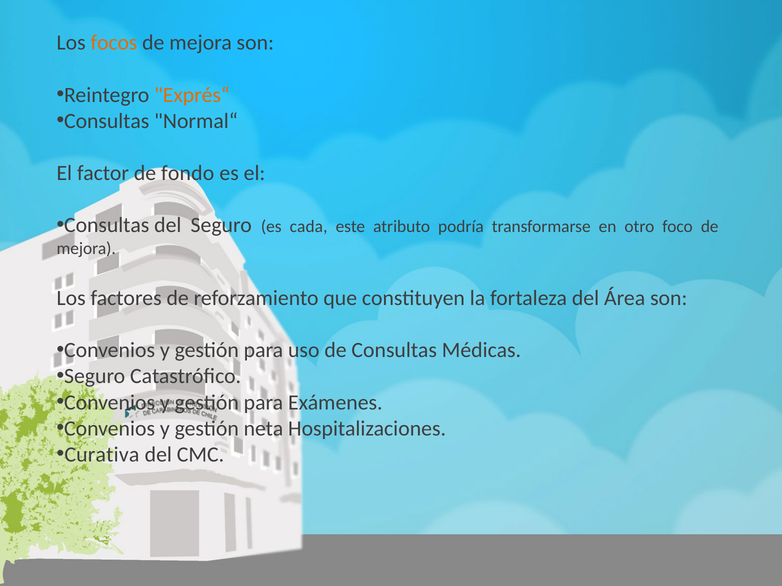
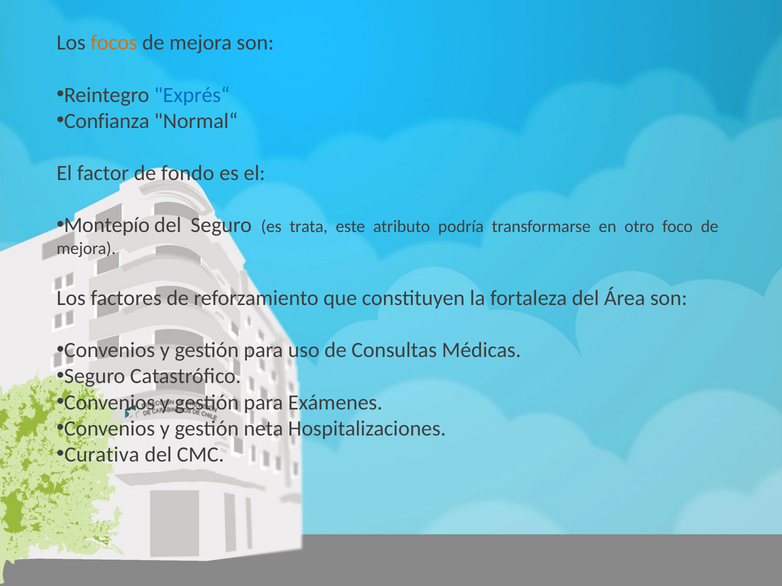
Exprés“ colour: orange -> blue
Consultas at (107, 121): Consultas -> Confianza
Consultas at (107, 225): Consultas -> Montepío
cada: cada -> trata
